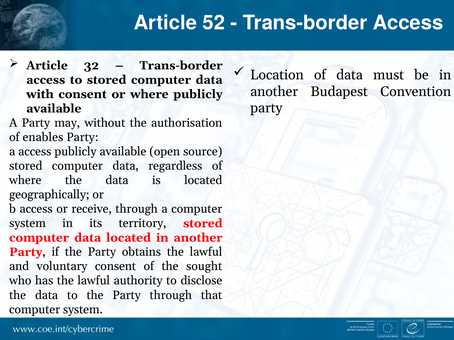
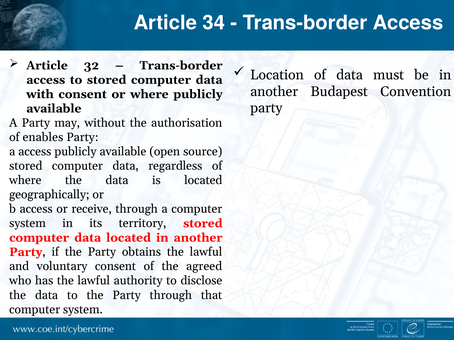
52: 52 -> 34
sought: sought -> agreed
